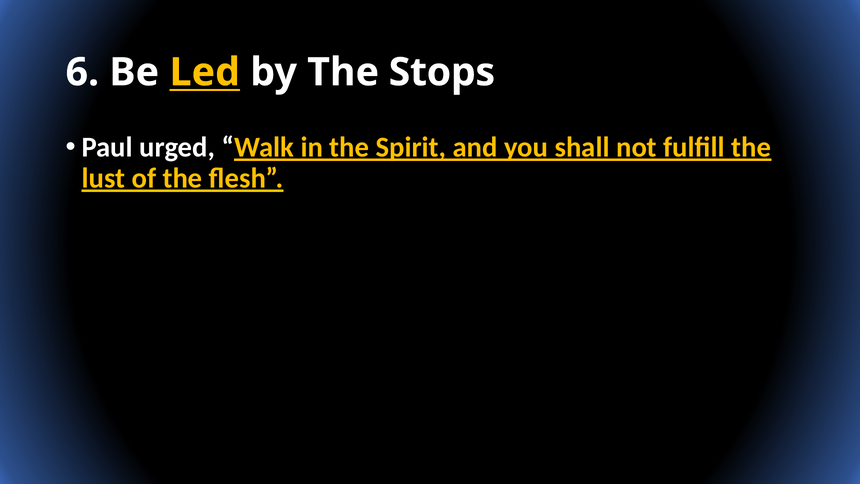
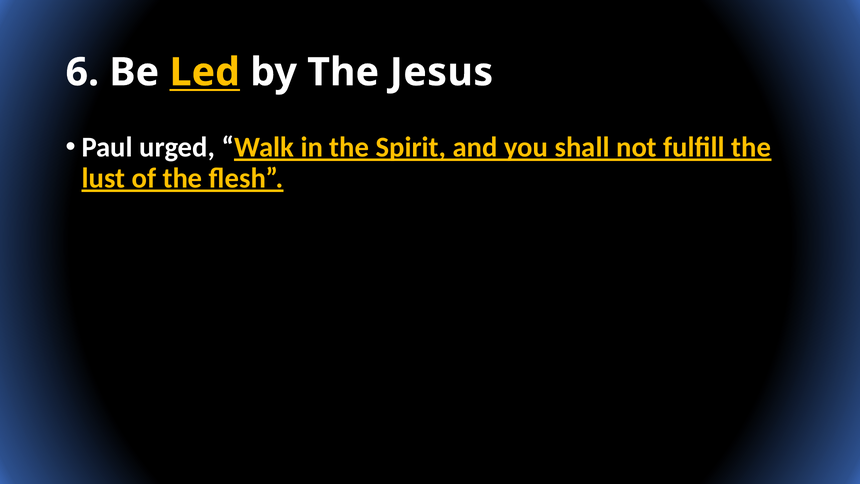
Stops: Stops -> Jesus
